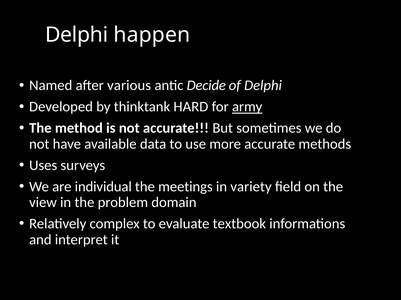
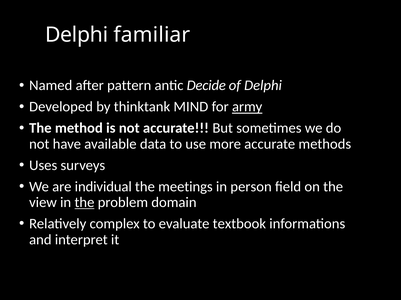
happen: happen -> familiar
various: various -> pattern
HARD: HARD -> MIND
variety: variety -> person
the at (84, 203) underline: none -> present
